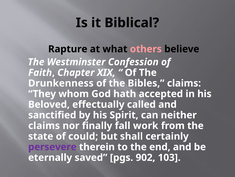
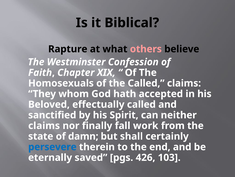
Drunkenness: Drunkenness -> Homosexuals
the Bibles: Bibles -> Called
could: could -> damn
persevere colour: purple -> blue
902: 902 -> 426
